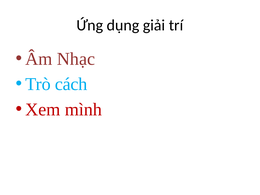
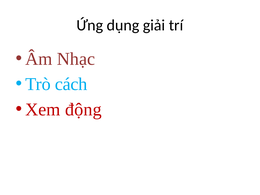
mình: mình -> động
